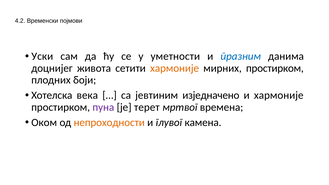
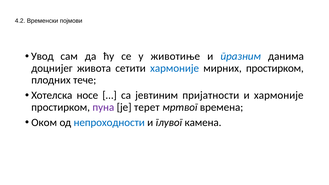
Уски: Уски -> Увод
уметности: уметности -> животиње
хармоније at (175, 68) colour: orange -> blue
боји: боји -> тече
века: века -> носе
изједначено: изједначено -> пријатности
непроходности colour: orange -> blue
